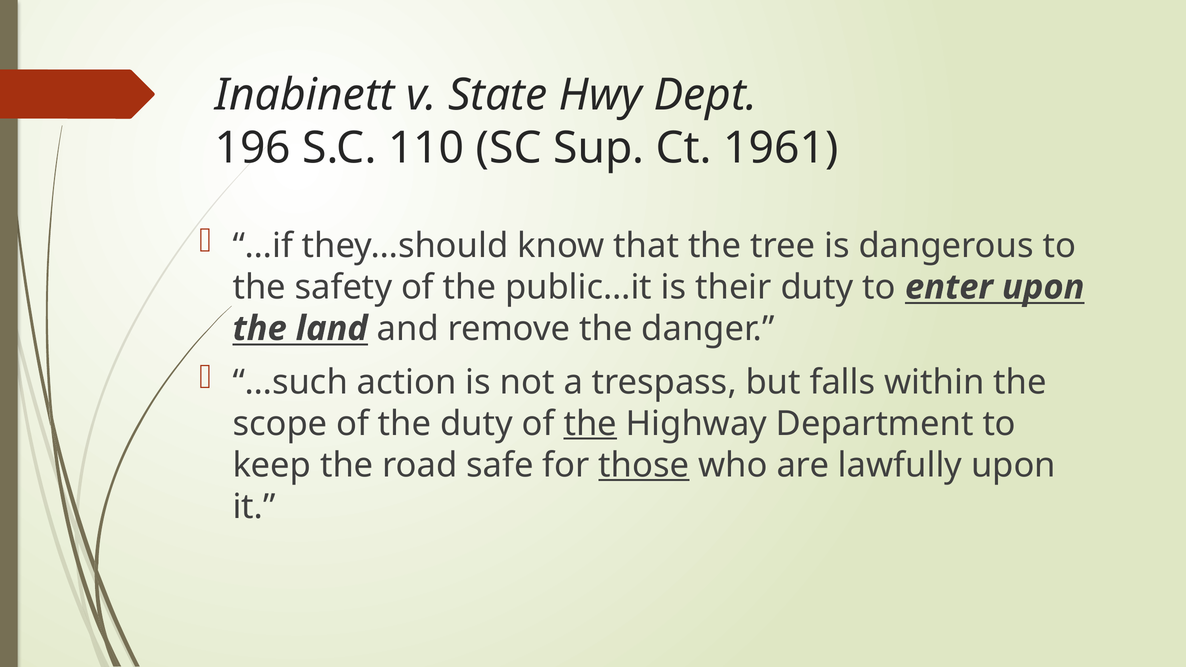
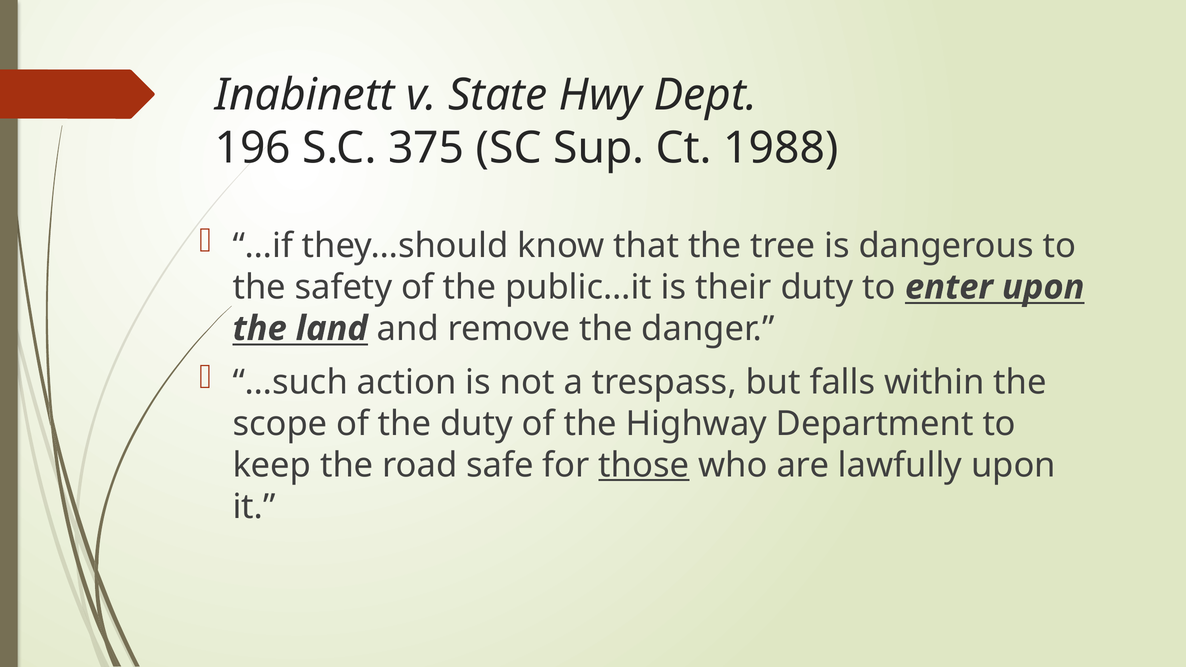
110: 110 -> 375
1961: 1961 -> 1988
the at (590, 424) underline: present -> none
